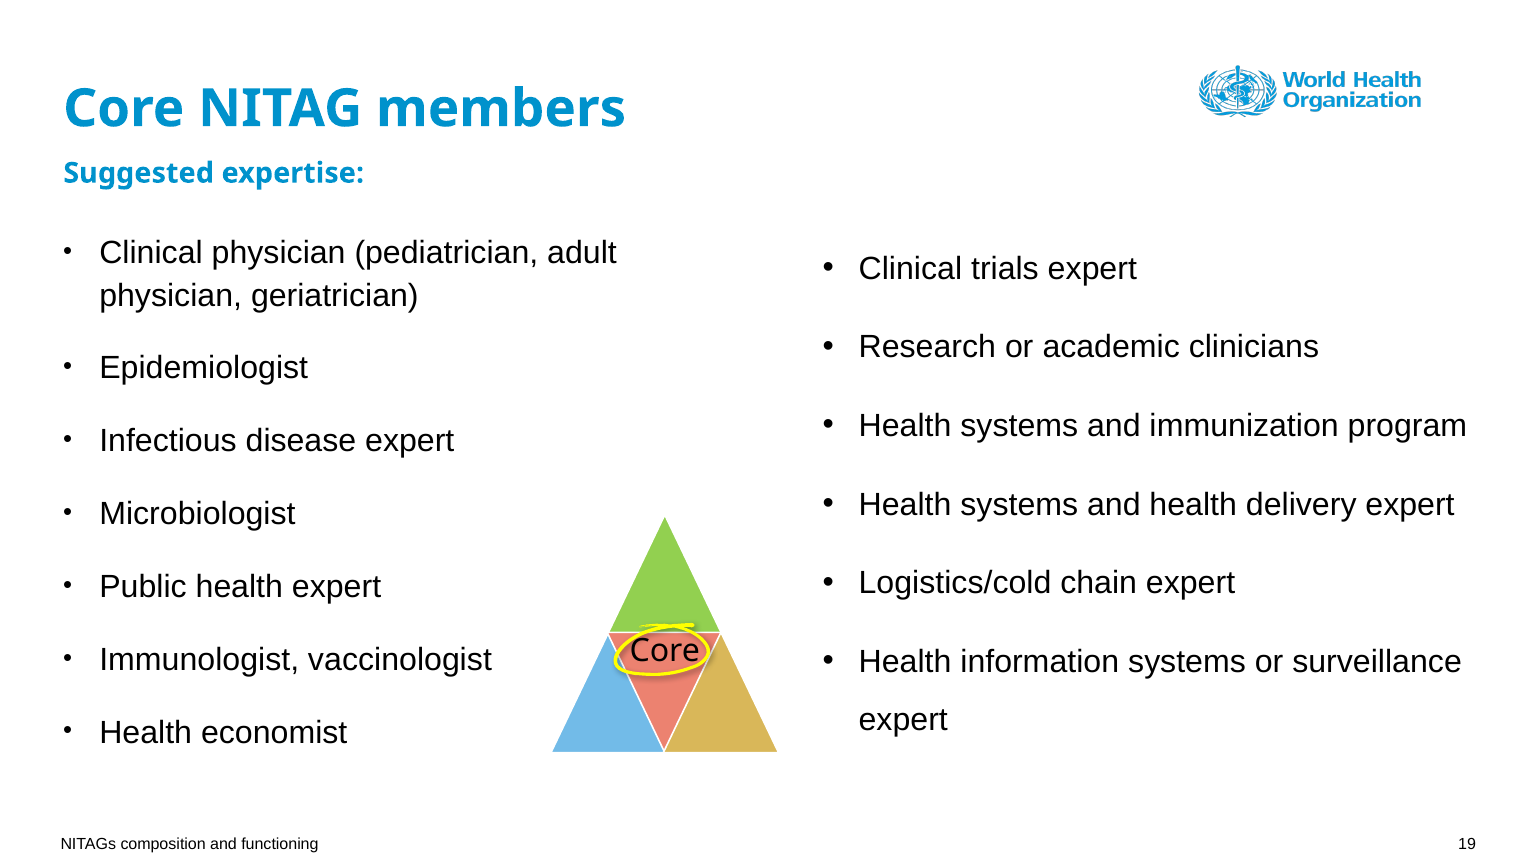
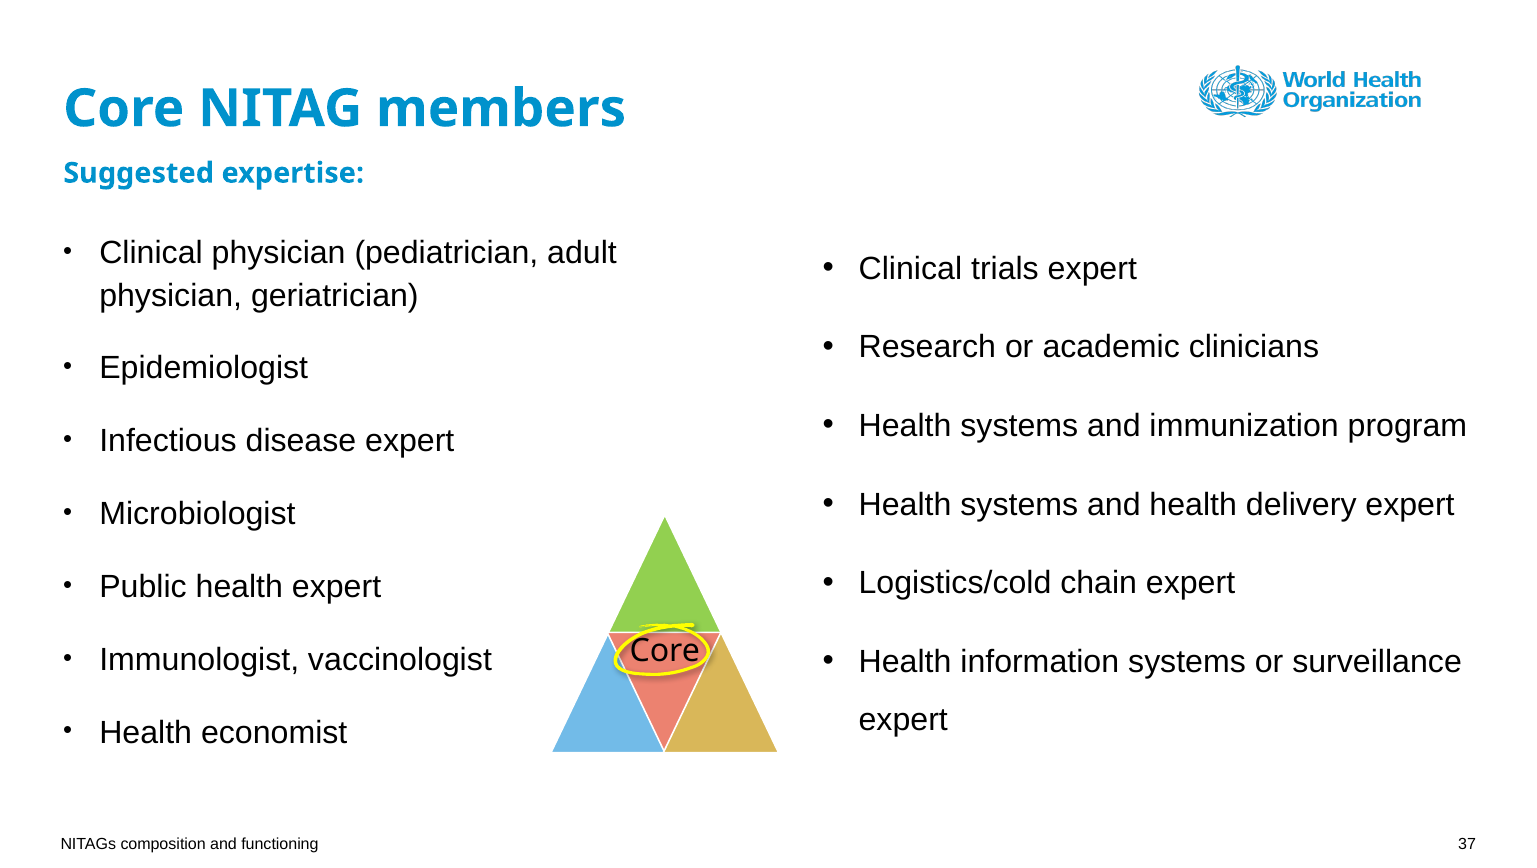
19: 19 -> 37
